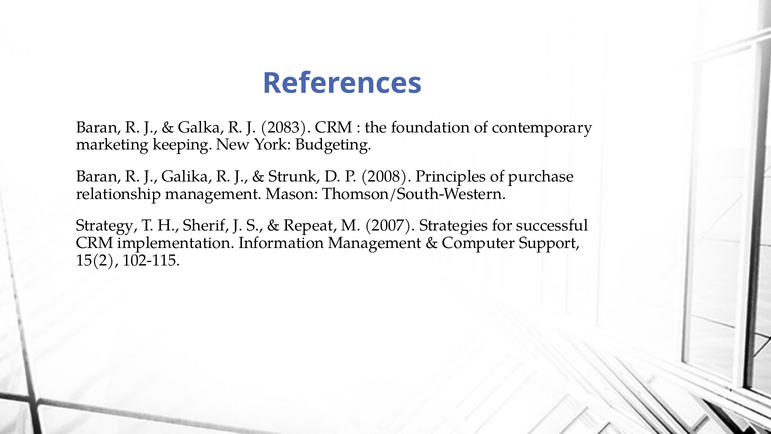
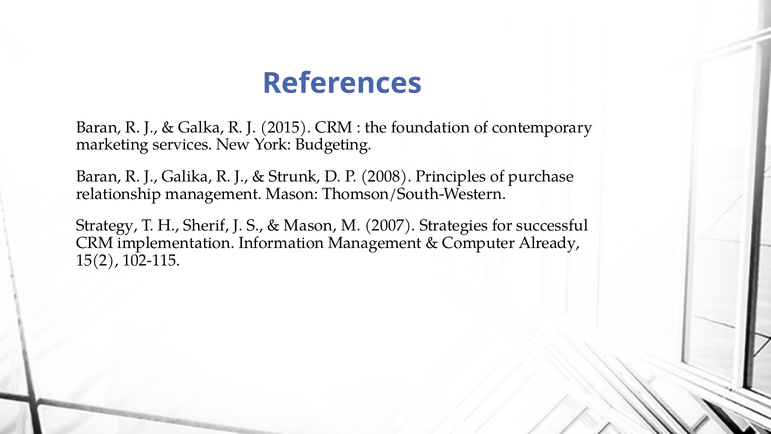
2083: 2083 -> 2015
keeping: keeping -> services
Repeat at (310, 225): Repeat -> Mason
Support: Support -> Already
